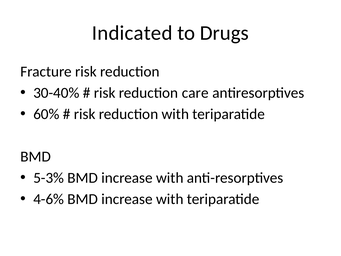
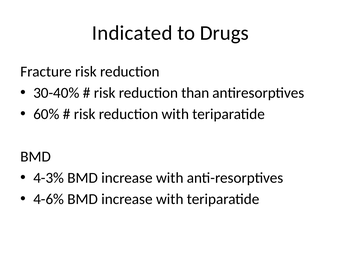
care: care -> than
5-3%: 5-3% -> 4-3%
